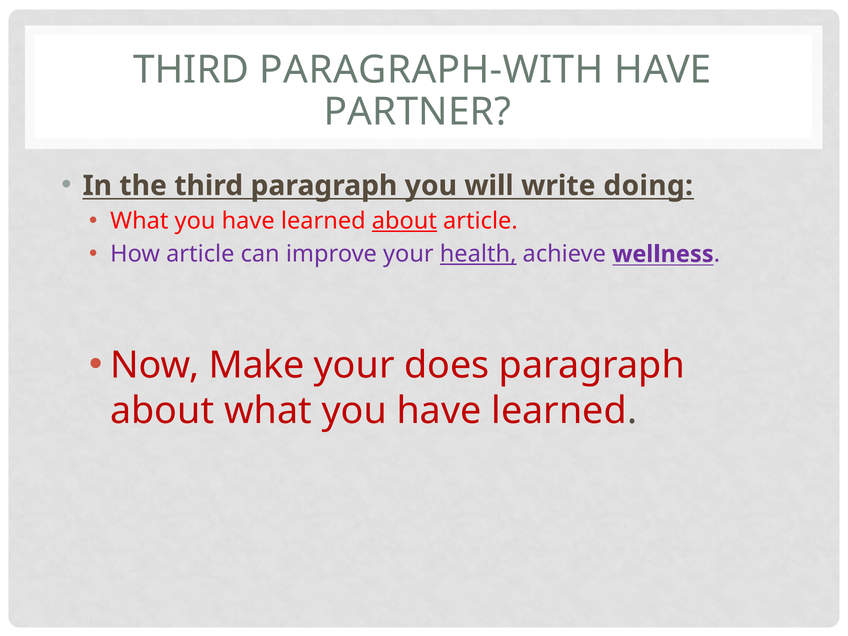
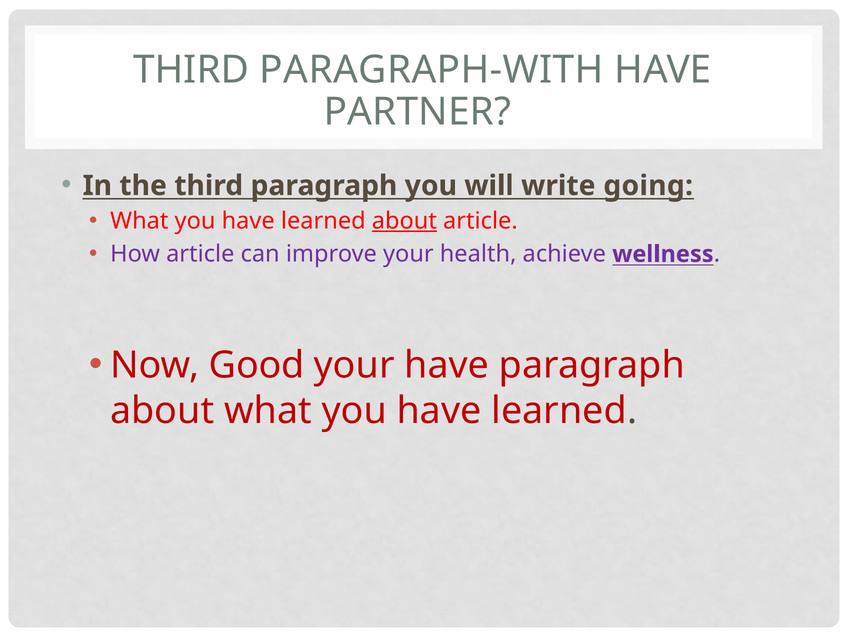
doing: doing -> going
health underline: present -> none
Make: Make -> Good
your does: does -> have
